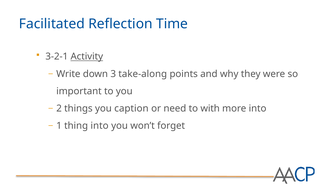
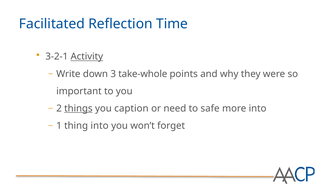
take-along: take-along -> take-whole
things underline: none -> present
with: with -> safe
